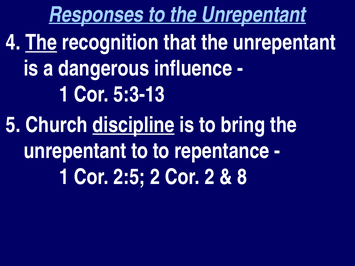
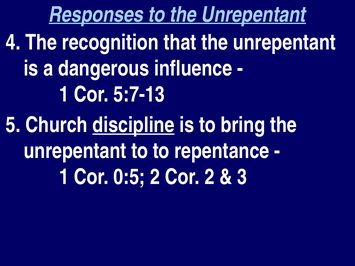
The at (41, 43) underline: present -> none
5:3-13: 5:3-13 -> 5:7-13
2:5: 2:5 -> 0:5
8: 8 -> 3
